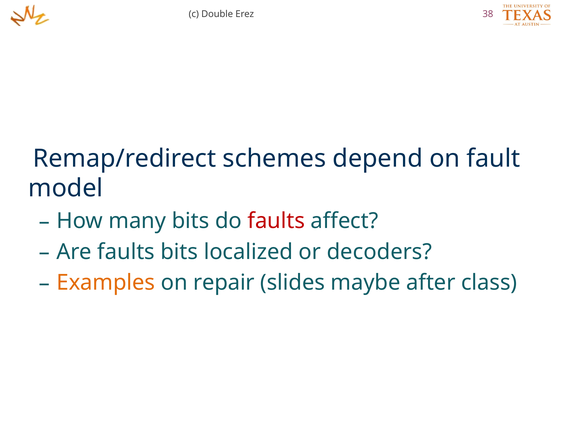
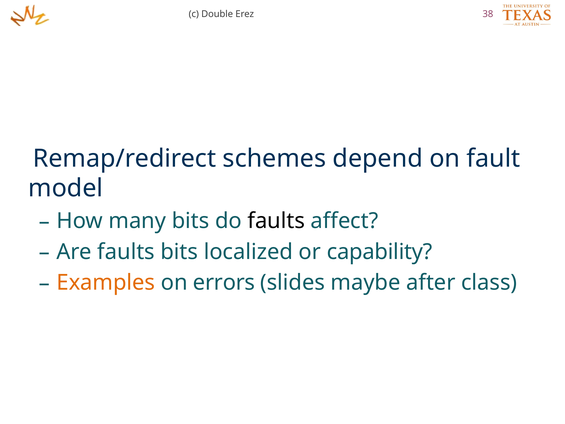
faults at (276, 221) colour: red -> black
decoders: decoders -> capability
repair: repair -> errors
